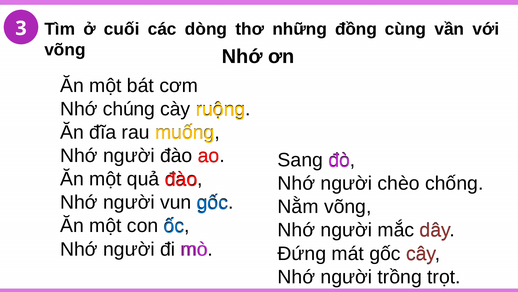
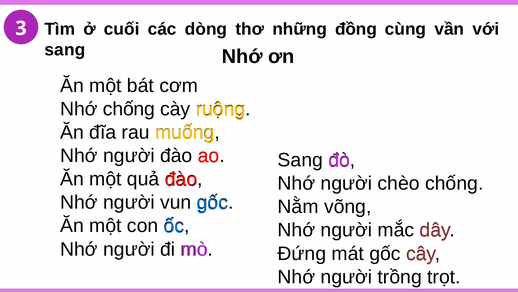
võng at (65, 50): võng -> sang
Nhớ chúng: chúng -> chống
